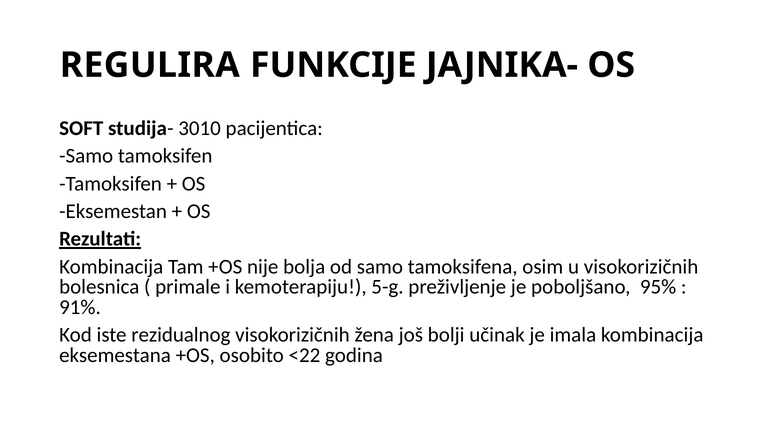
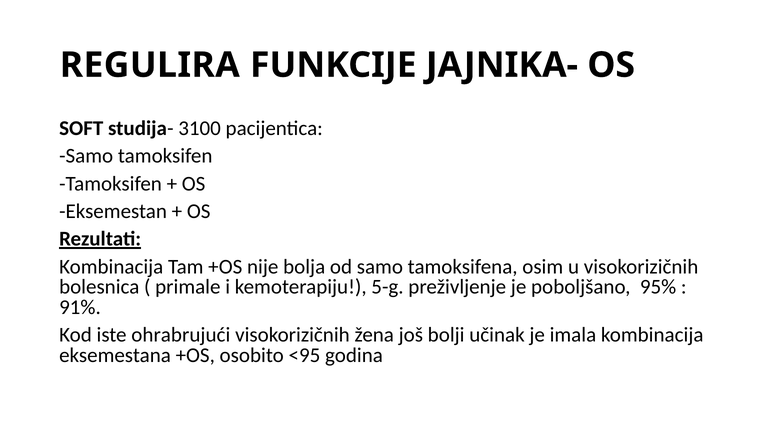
3010: 3010 -> 3100
rezidualnog: rezidualnog -> ohrabrujući
<22: <22 -> <95
